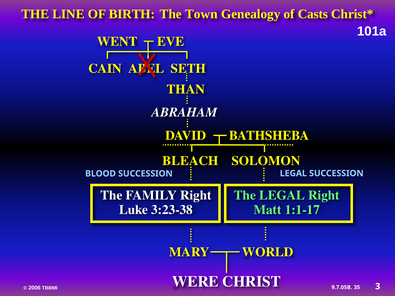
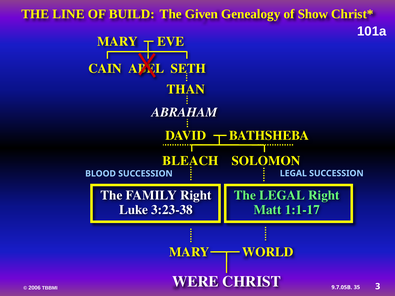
BIRTH: BIRTH -> BUILD
Town: Town -> Given
Casts: Casts -> Show
WENT at (117, 42): WENT -> MARY
